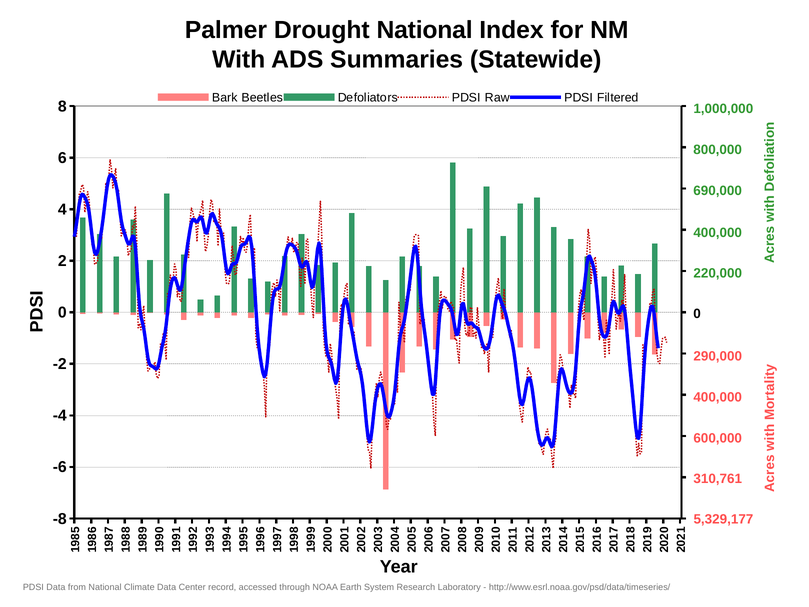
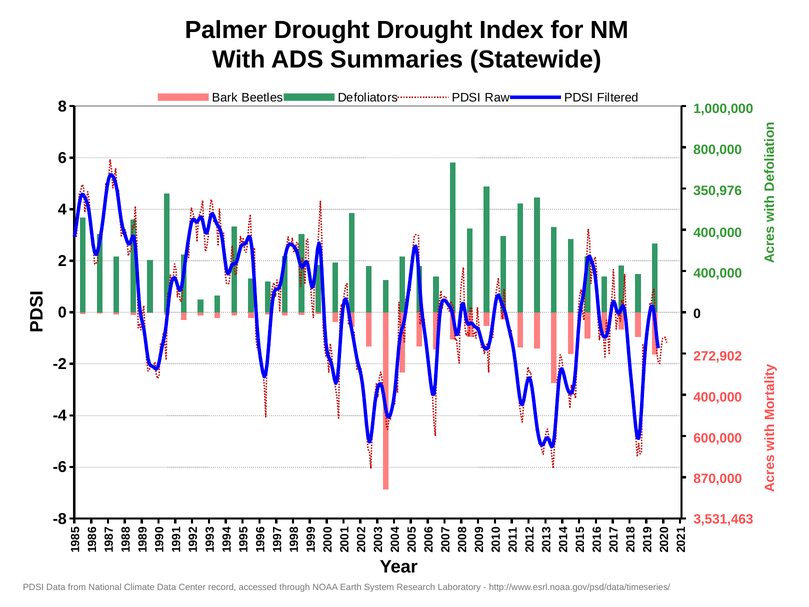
Drought National: National -> Drought
690,000: 690,000 -> 350,976
220,000 at (718, 273): 220,000 -> 400,000
290,000: 290,000 -> 272,902
310,761: 310,761 -> 870,000
5,329,177: 5,329,177 -> 3,531,463
